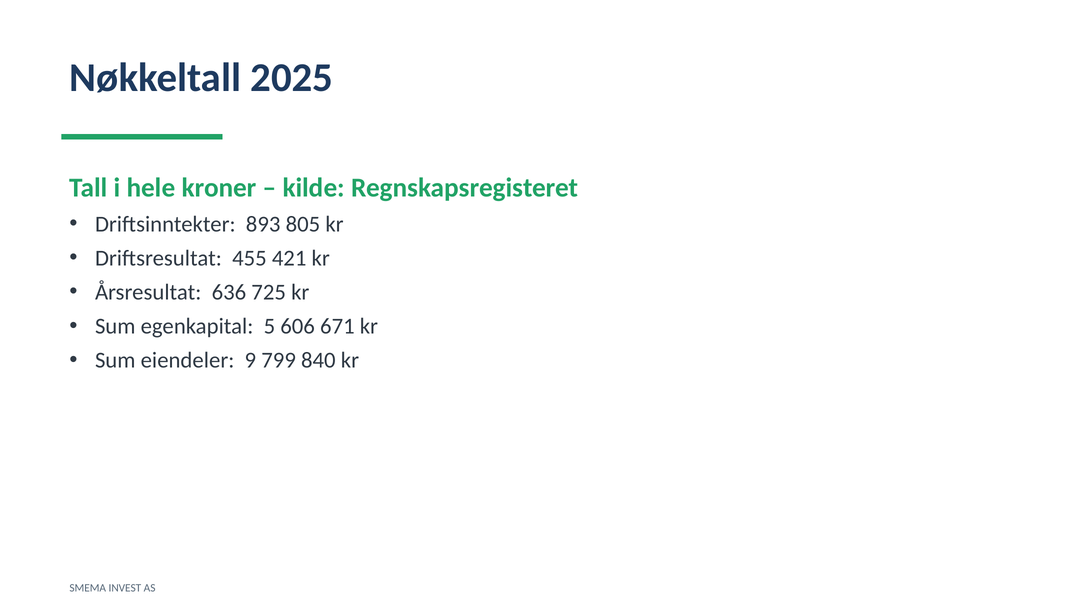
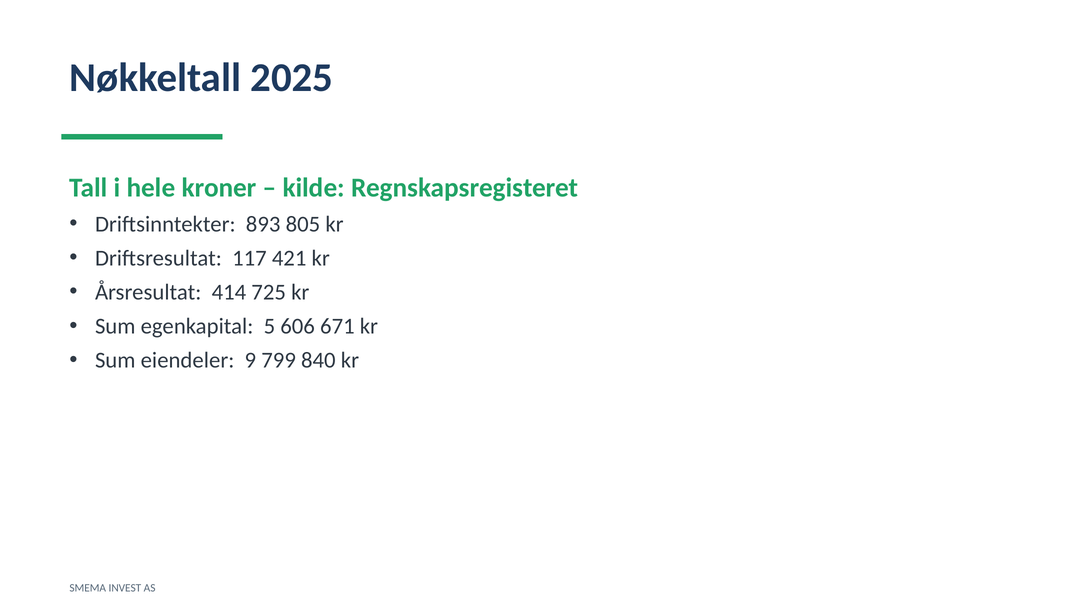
455: 455 -> 117
636: 636 -> 414
